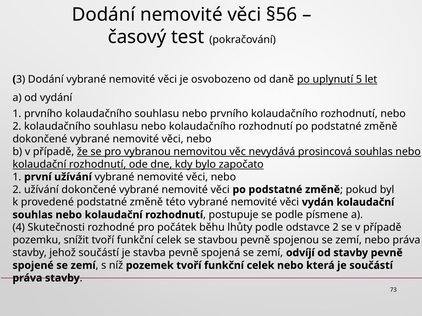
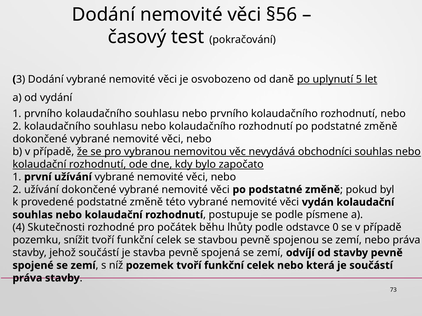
prosincová: prosincová -> obchodníci
odstavce 2: 2 -> 0
